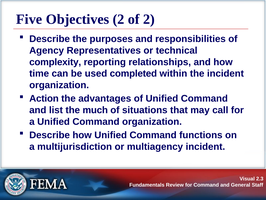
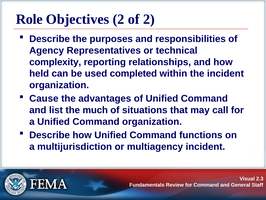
Five: Five -> Role
time: time -> held
Action: Action -> Cause
